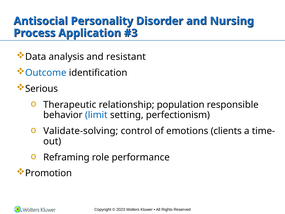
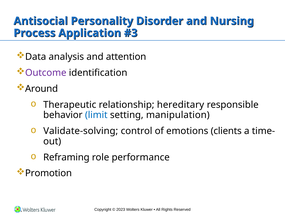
resistant: resistant -> attention
Outcome colour: blue -> purple
Serious: Serious -> Around
population: population -> hereditary
perfectionism: perfectionism -> manipulation
